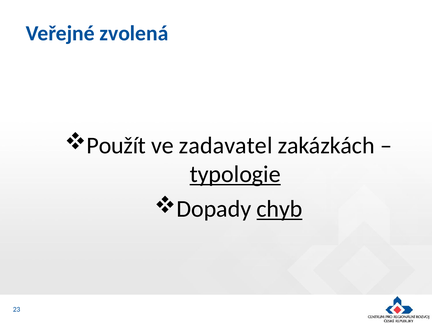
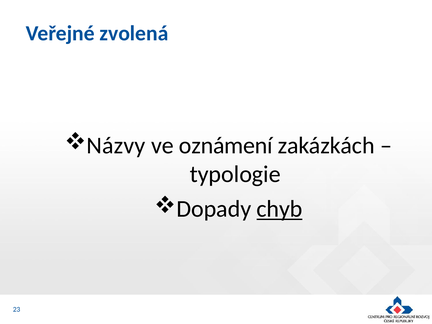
Použít: Použít -> Názvy
zadavatel: zadavatel -> oznámení
typologie underline: present -> none
